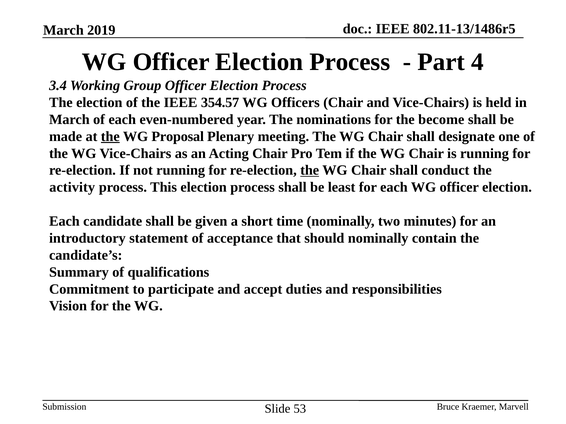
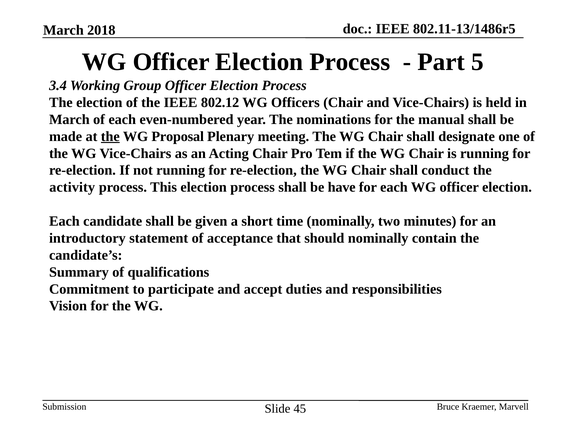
2019: 2019 -> 2018
4: 4 -> 5
354.57: 354.57 -> 802.12
become: become -> manual
the at (310, 171) underline: present -> none
least: least -> have
53: 53 -> 45
